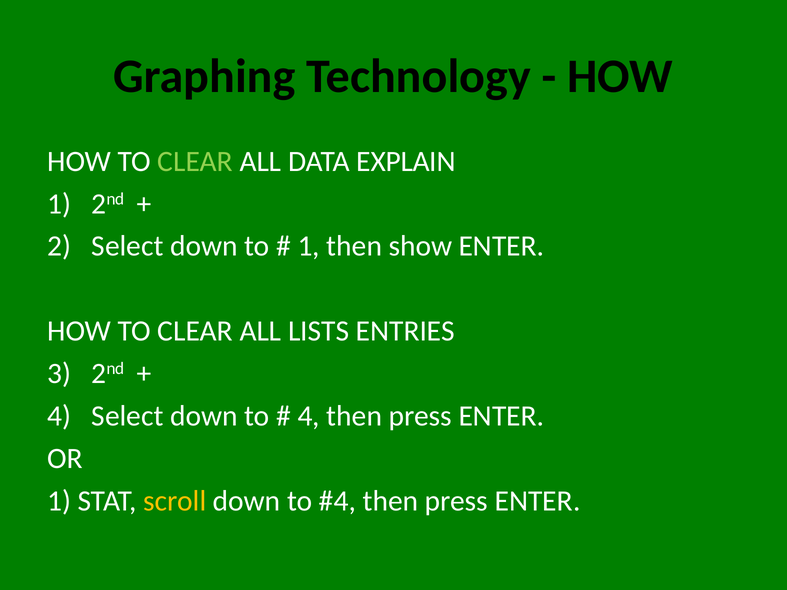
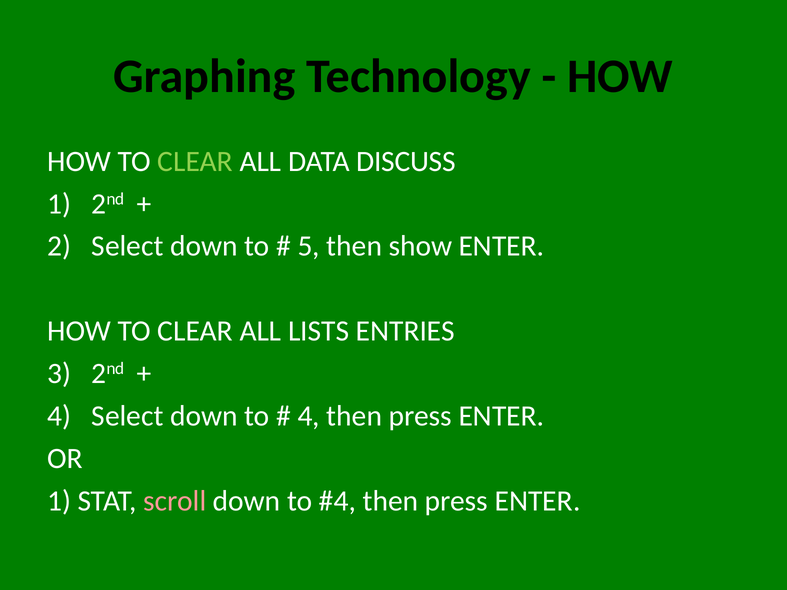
EXPLAIN: EXPLAIN -> DISCUSS
1 at (309, 246): 1 -> 5
scroll colour: yellow -> pink
